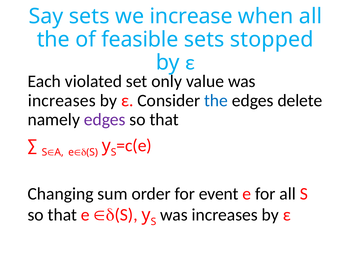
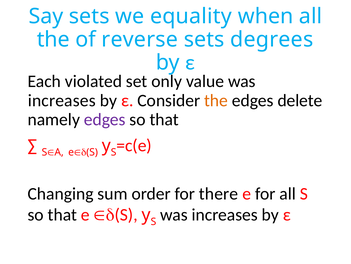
increase: increase -> equality
feasible: feasible -> reverse
stopped: stopped -> degrees
the at (216, 100) colour: blue -> orange
event: event -> there
